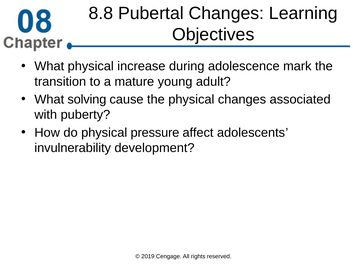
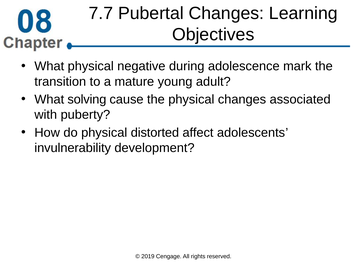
8.8: 8.8 -> 7.7
increase: increase -> negative
pressure: pressure -> distorted
